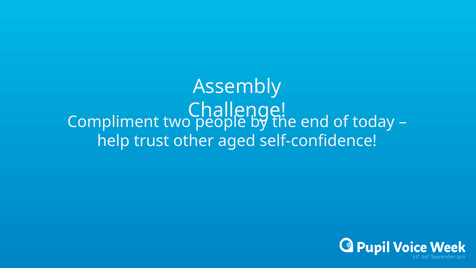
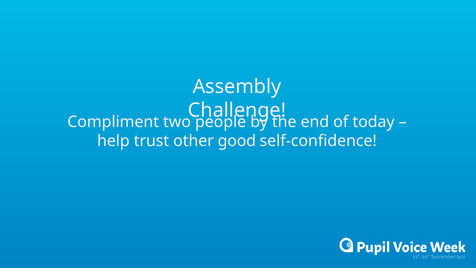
aged: aged -> good
